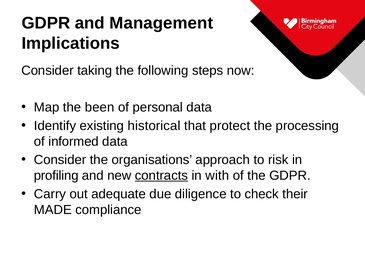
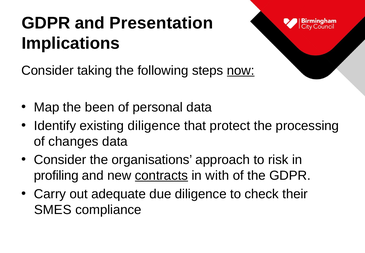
Management: Management -> Presentation
now underline: none -> present
existing historical: historical -> diligence
informed: informed -> changes
MADE: MADE -> SMES
